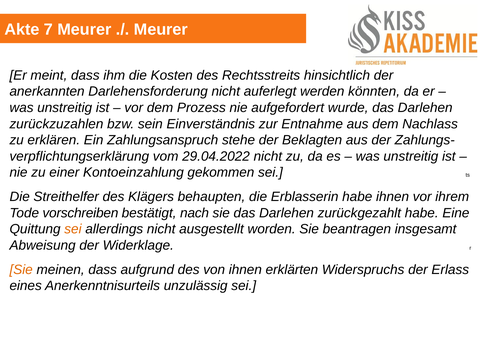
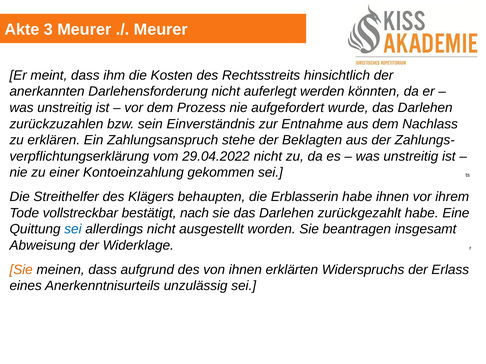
7: 7 -> 3
vorschreiben: vorschreiben -> vollstreckbar
sei at (73, 229) colour: orange -> blue
